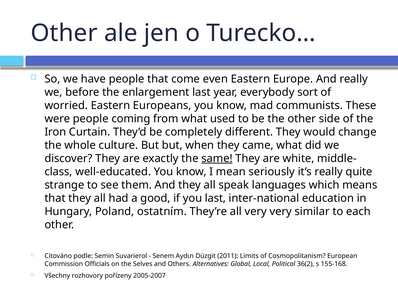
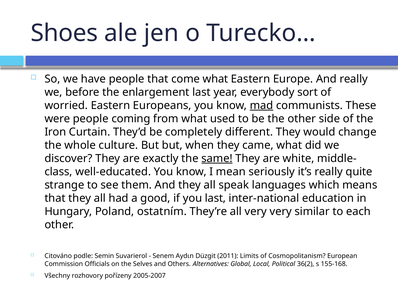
Other at (64, 33): Other -> Shoes
come even: even -> what
mad underline: none -> present
